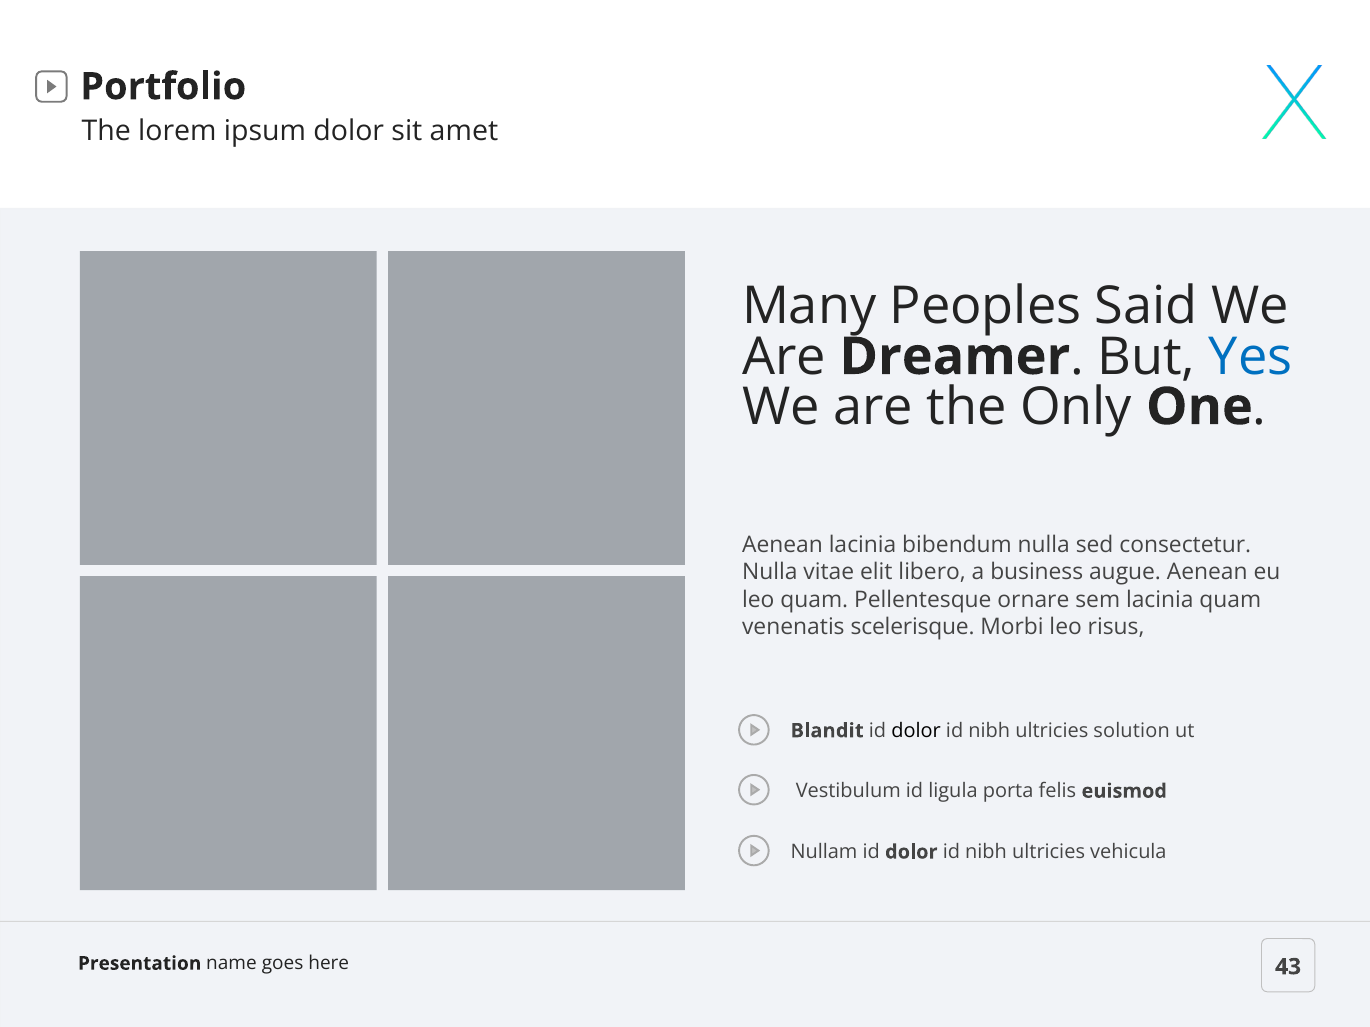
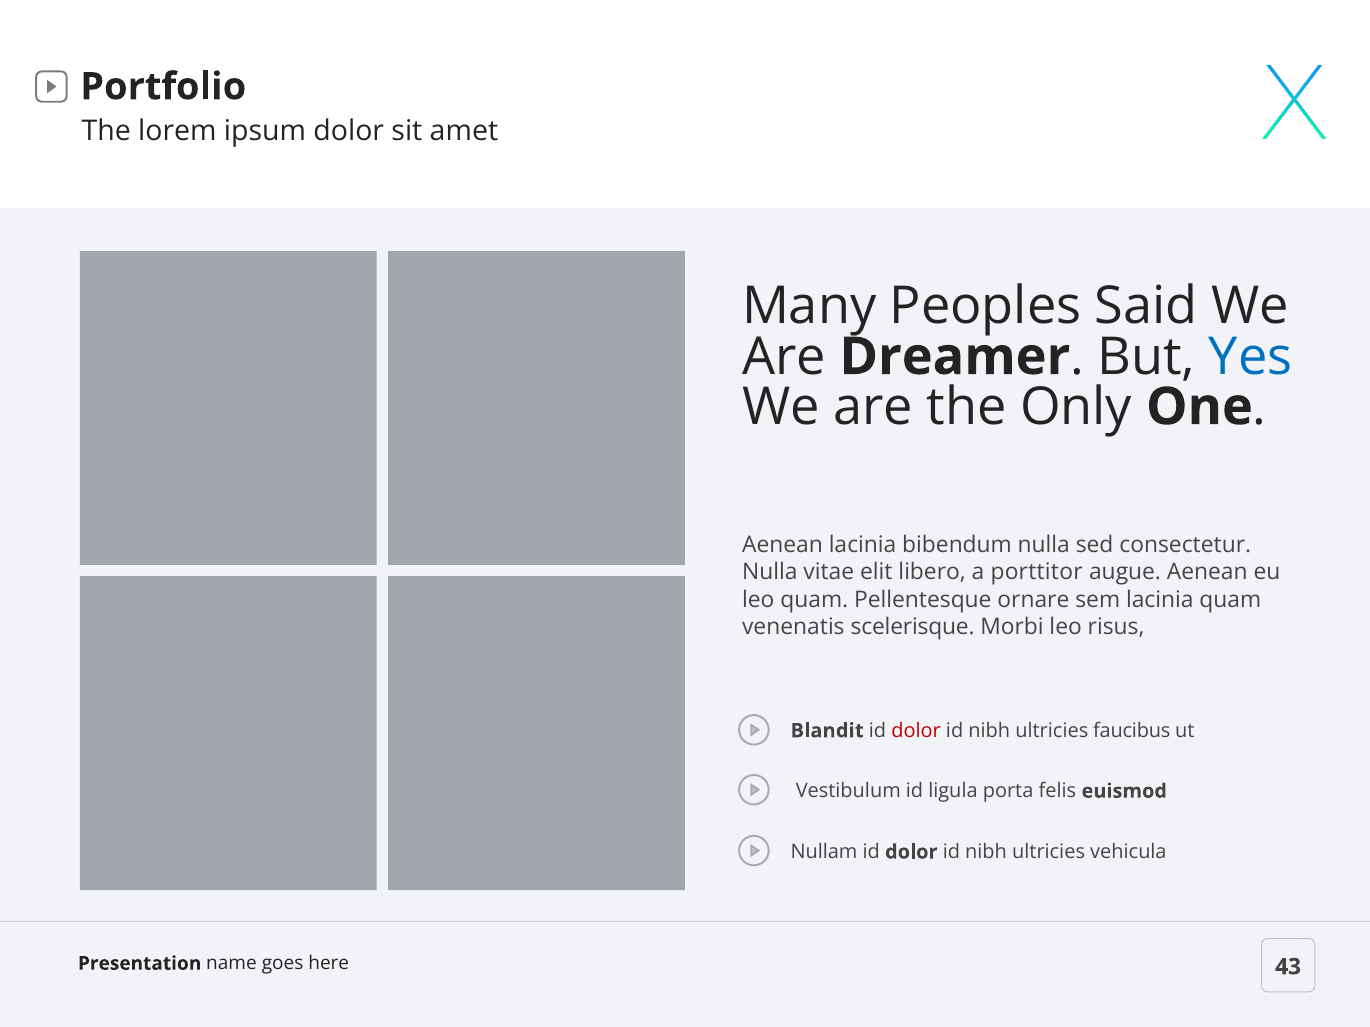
business: business -> porttitor
dolor at (916, 731) colour: black -> red
solution: solution -> faucibus
